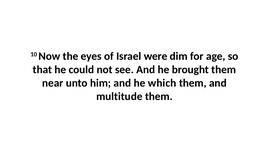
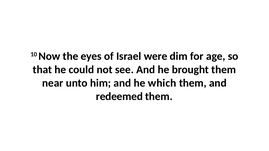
multitude: multitude -> redeemed
